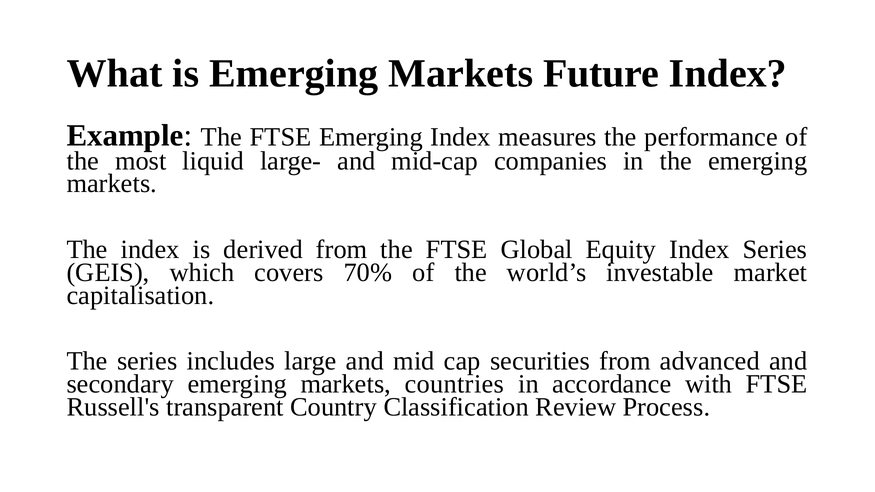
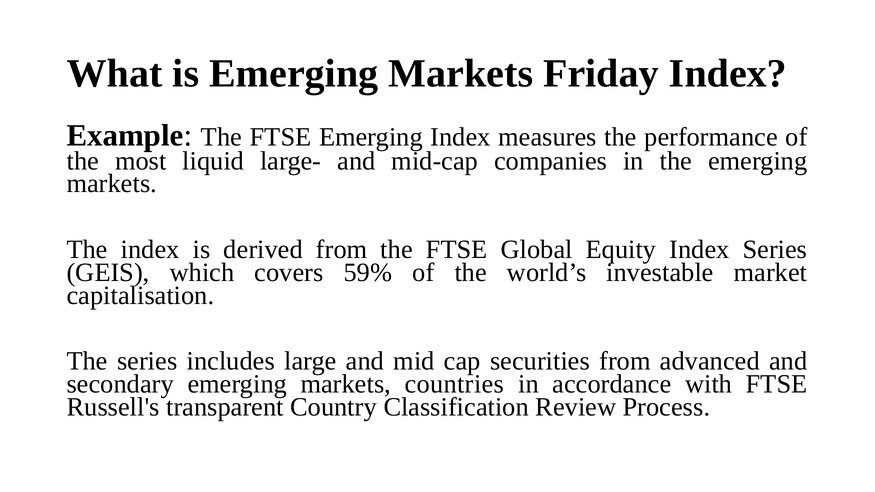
Future: Future -> Friday
70%: 70% -> 59%
